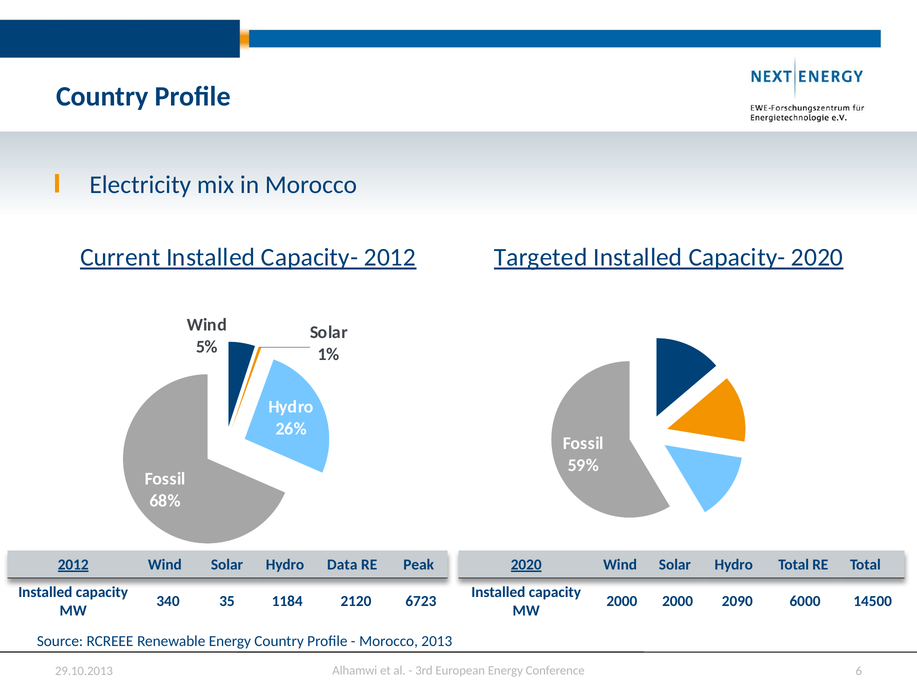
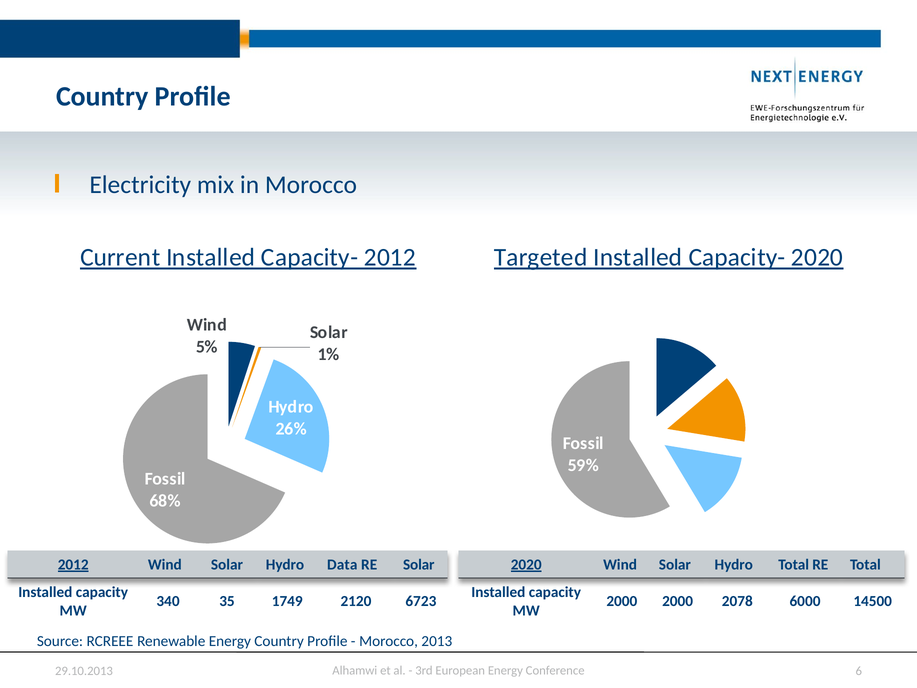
RE Peak: Peak -> Solar
1184: 1184 -> 1749
2090: 2090 -> 2078
